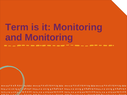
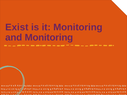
Term: Term -> Exist
